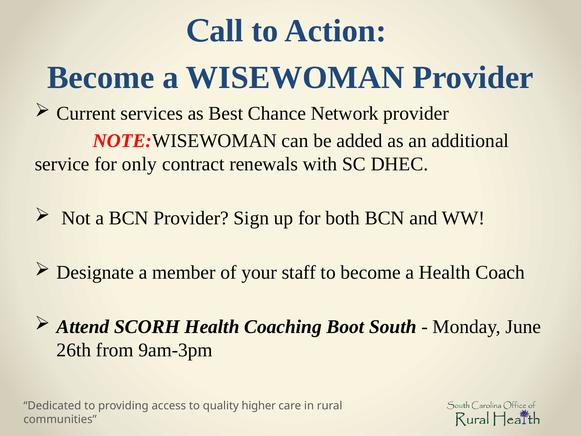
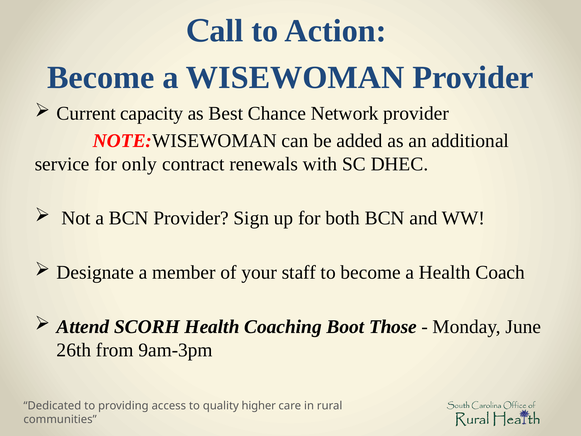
services: services -> capacity
South: South -> Those
